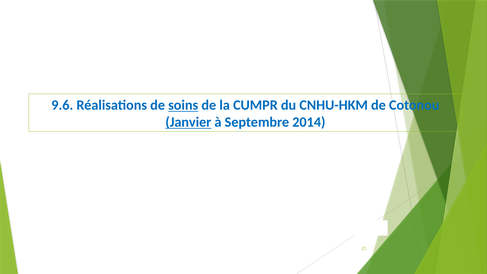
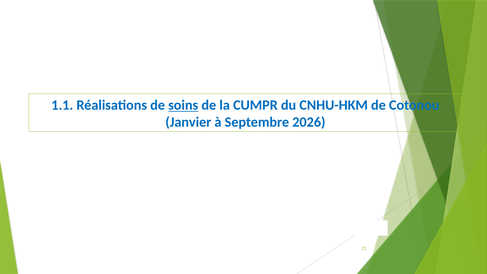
9.6: 9.6 -> 1.1
Janvier underline: present -> none
2014: 2014 -> 2026
